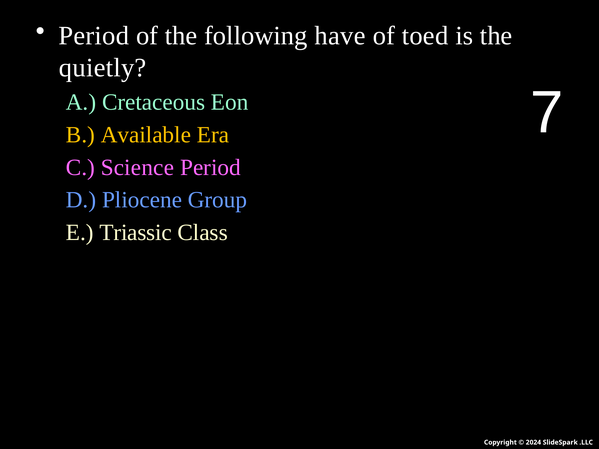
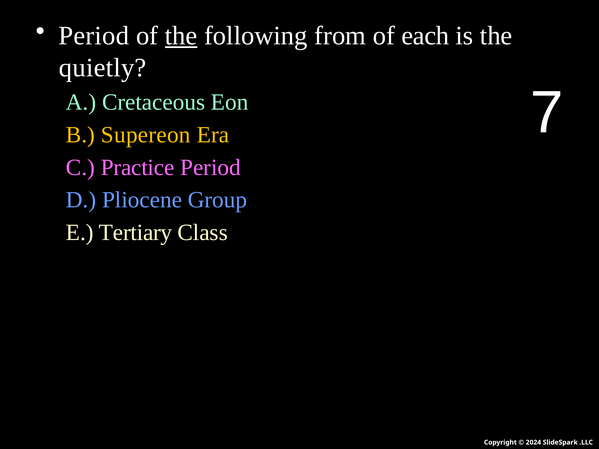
the at (181, 36) underline: none -> present
have: have -> from
toed: toed -> each
Available: Available -> Supereon
Science: Science -> Practice
Triassic: Triassic -> Tertiary
